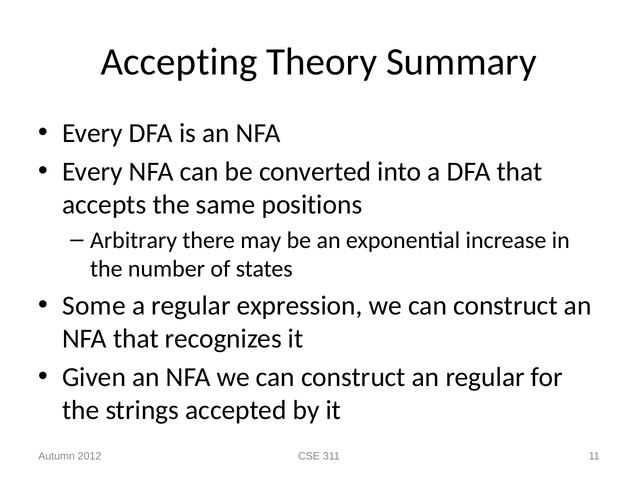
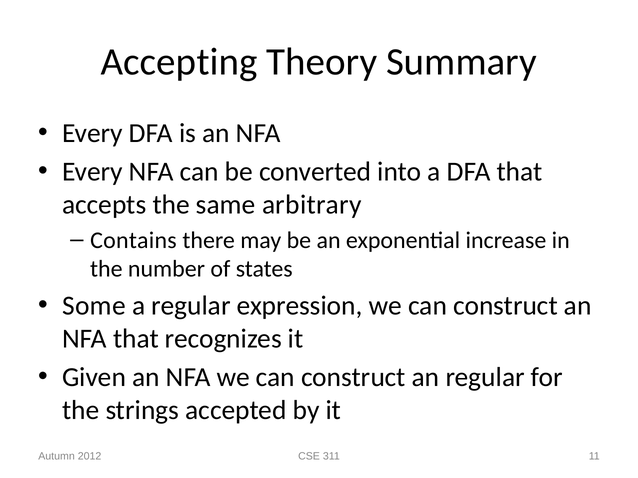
positions: positions -> arbitrary
Arbitrary: Arbitrary -> Contains
